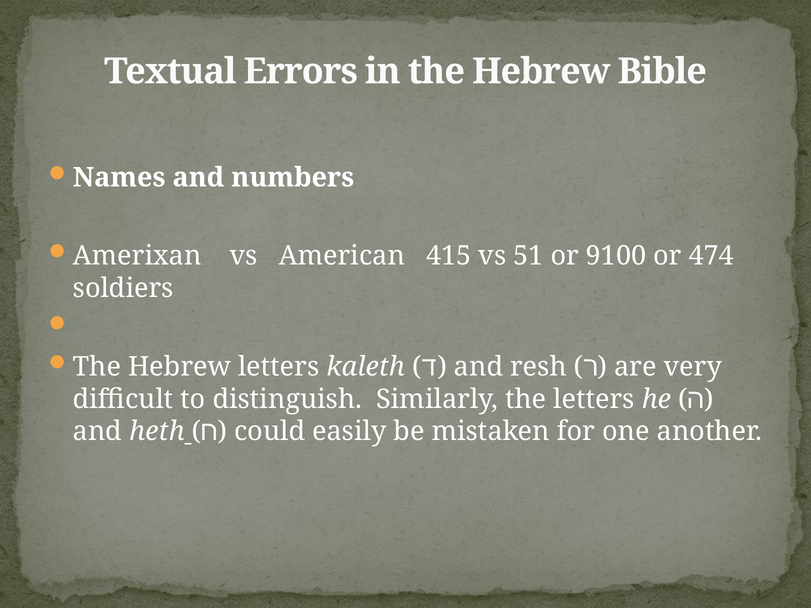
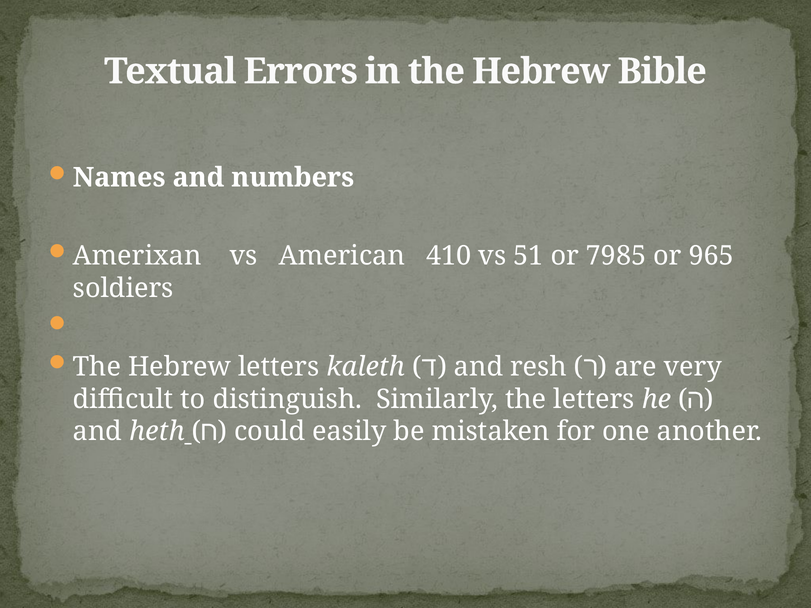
415: 415 -> 410
9100: 9100 -> 7985
474: 474 -> 965
